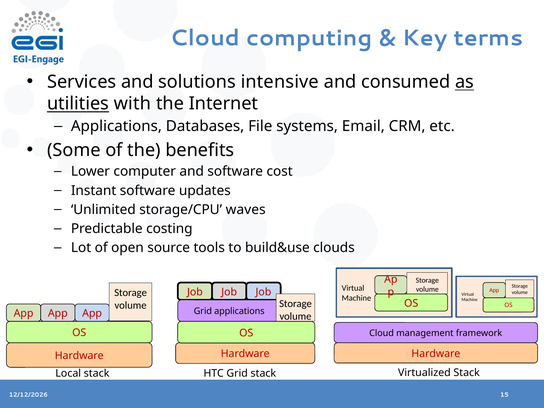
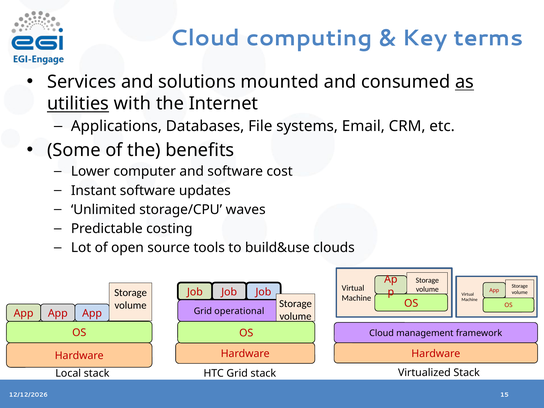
intensive: intensive -> mounted
Grid applications: applications -> operational
